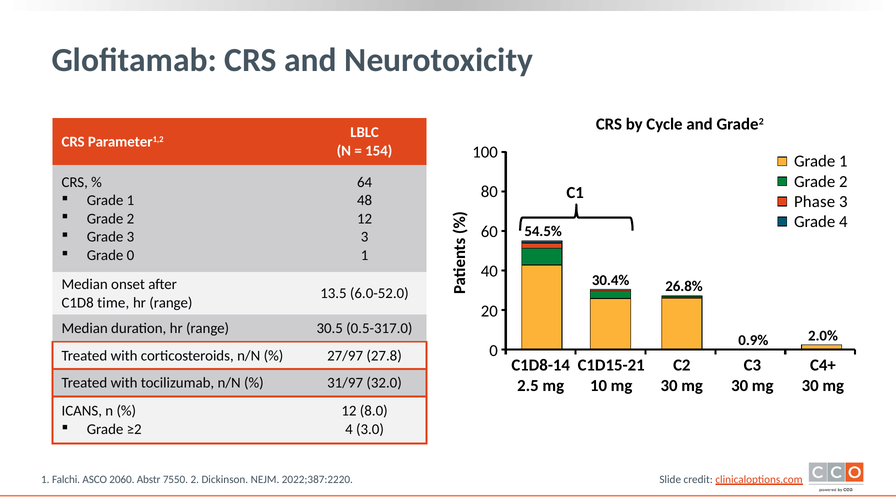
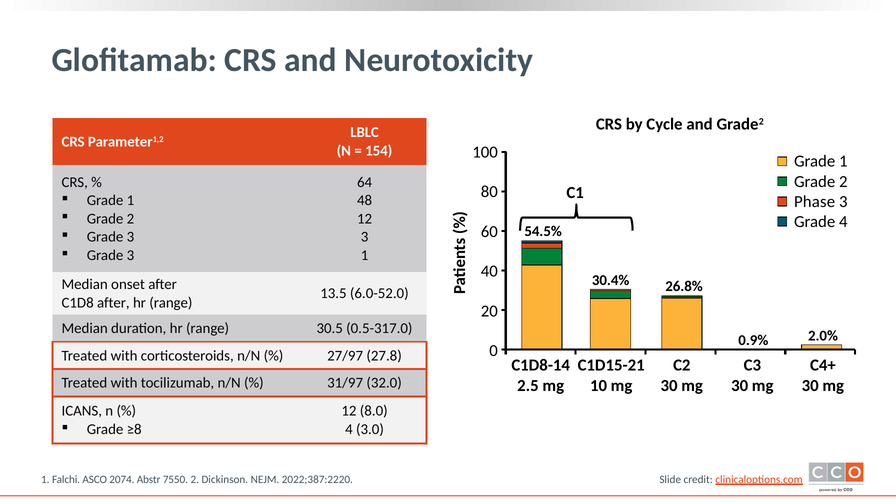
0 at (130, 255): 0 -> 3
C1D8 time: time -> after
≥2: ≥2 -> ≥8
2060: 2060 -> 2074
